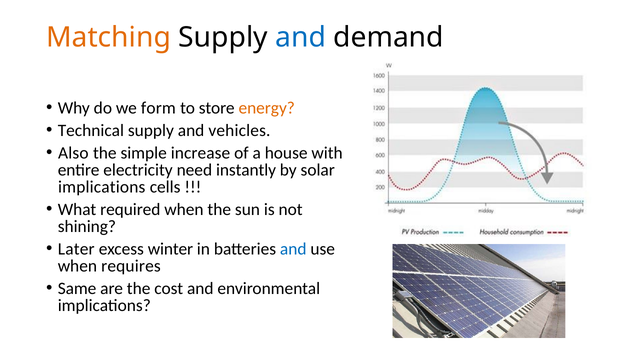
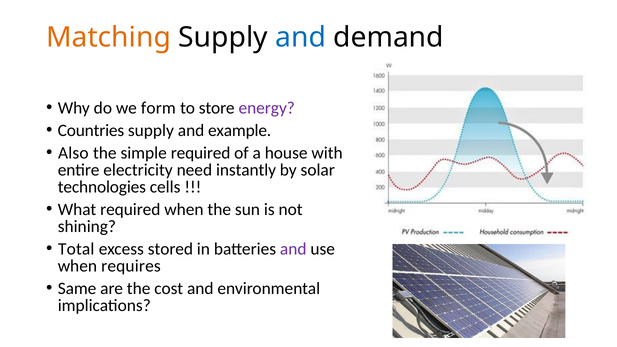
energy colour: orange -> purple
Technical: Technical -> Countries
vehicles: vehicles -> example
simple increase: increase -> required
implications at (102, 187): implications -> technologies
Later: Later -> Total
winter: winter -> stored
and at (293, 249) colour: blue -> purple
